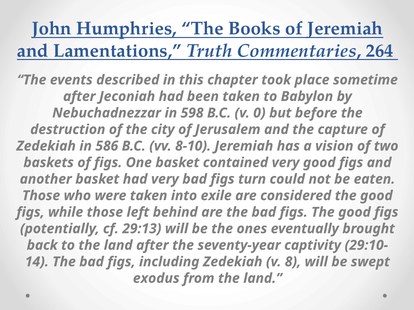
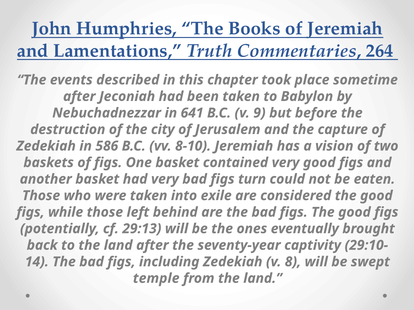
598: 598 -> 641
0: 0 -> 9
exodus: exodus -> temple
